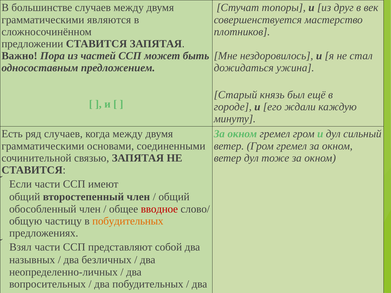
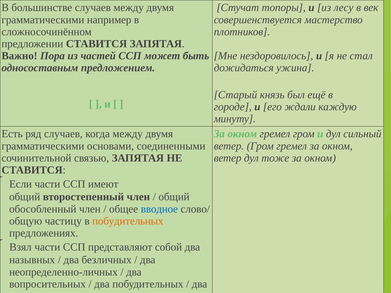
друг: друг -> лесу
являются: являются -> например
вводное colour: red -> blue
